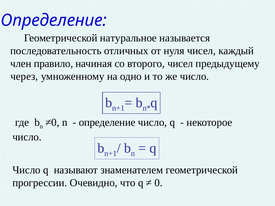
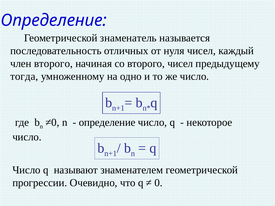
натуральное: натуральное -> знаменатель
член правило: правило -> второго
через: через -> тогда
